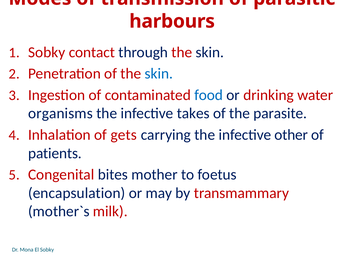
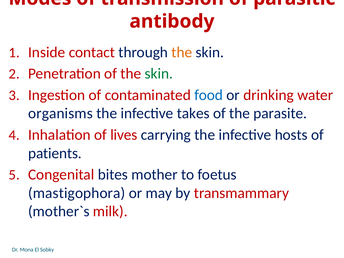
harbours: harbours -> antibody
Sobky at (47, 52): Sobky -> Inside
the at (182, 52) colour: red -> orange
skin at (159, 74) colour: blue -> green
gets: gets -> lives
other: other -> hosts
encapsulation: encapsulation -> mastigophora
